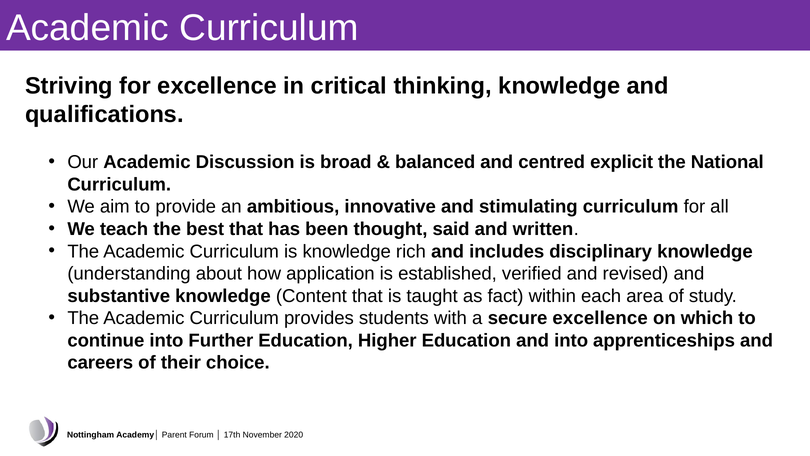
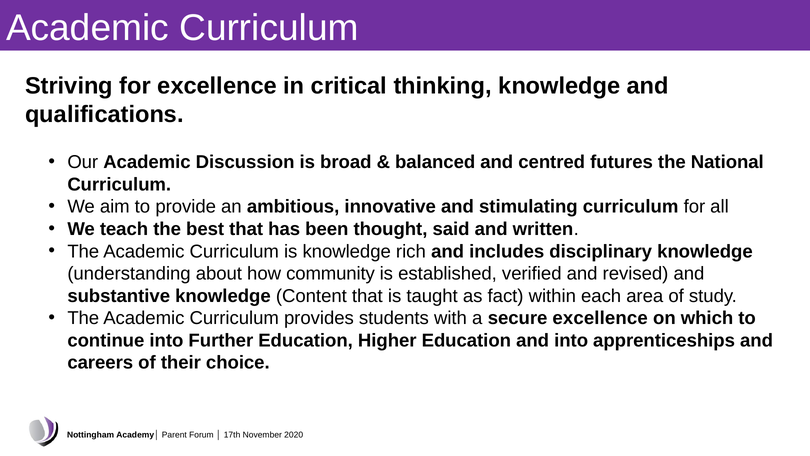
explicit: explicit -> futures
application: application -> community
